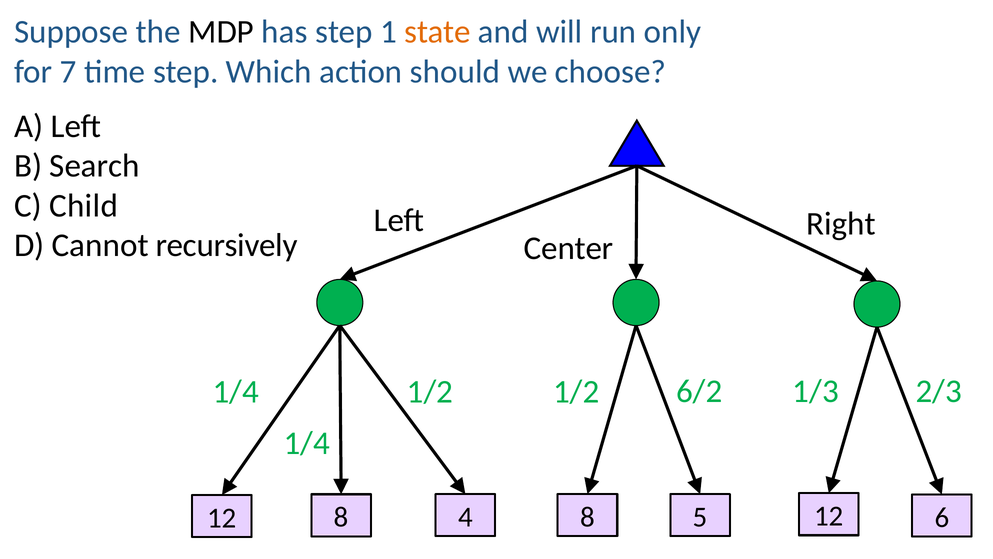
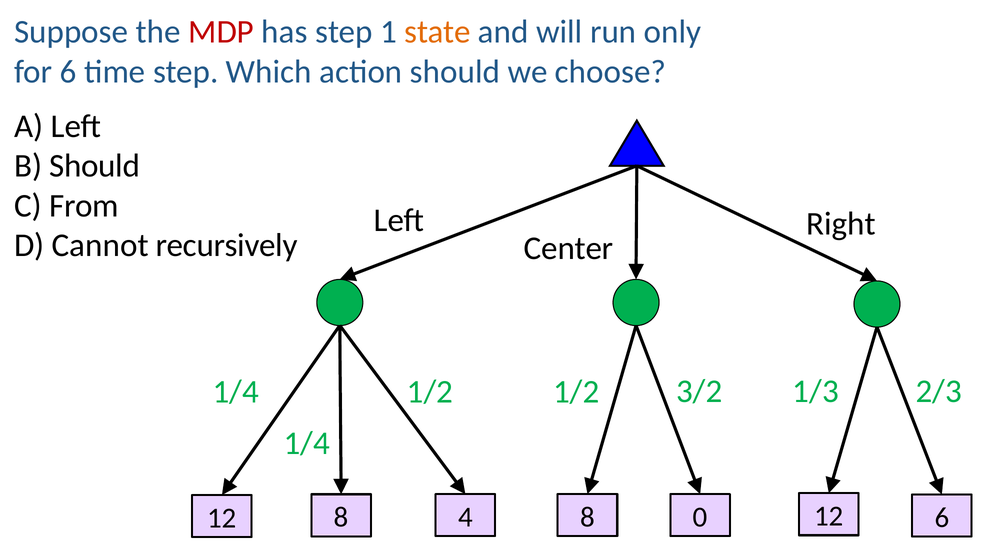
MDP colour: black -> red
for 7: 7 -> 6
B Search: Search -> Should
Child: Child -> From
6/2: 6/2 -> 3/2
5: 5 -> 0
